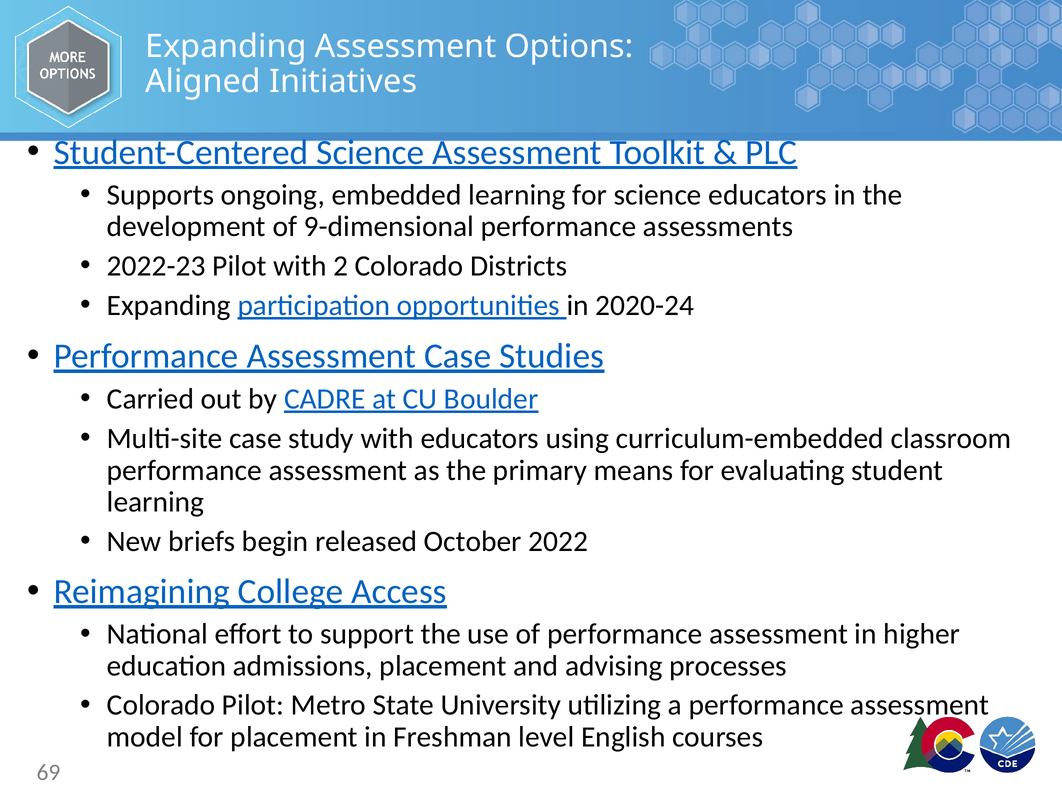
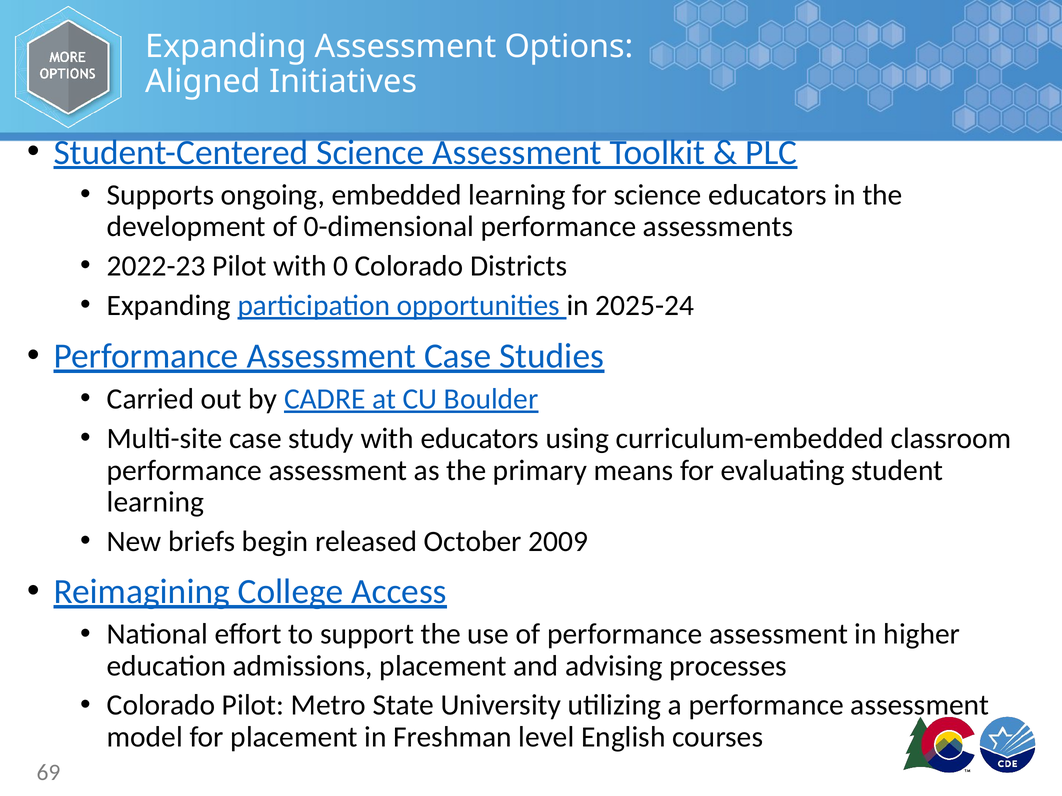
9-dimensional: 9-dimensional -> 0-dimensional
2: 2 -> 0
2020-24: 2020-24 -> 2025-24
2022: 2022 -> 2009
